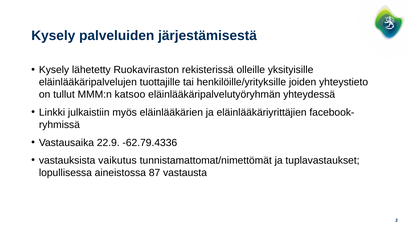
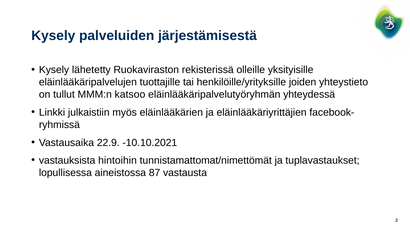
-62.79.4336: -62.79.4336 -> -10.10.2021
vaikutus: vaikutus -> hintoihin
